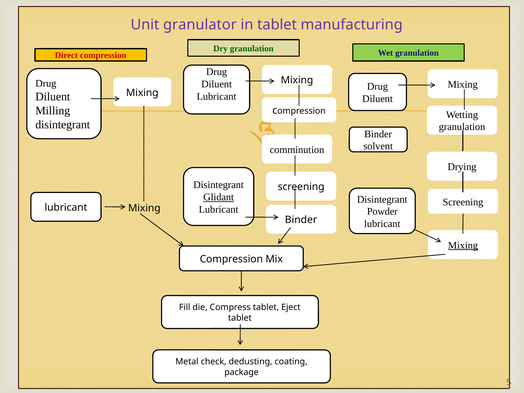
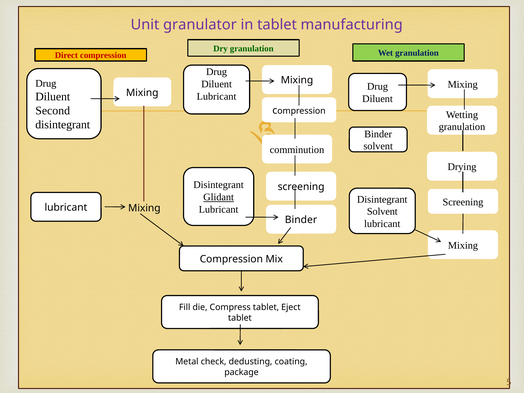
Milling: Milling -> Second
Powder at (382, 212): Powder -> Solvent
Mixing at (463, 245) underline: present -> none
